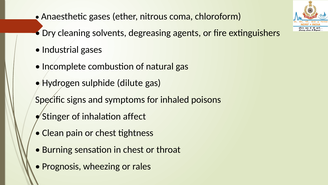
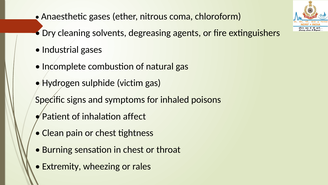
dilute: dilute -> victim
Stinger: Stinger -> Patient
Prognosis: Prognosis -> Extremity
